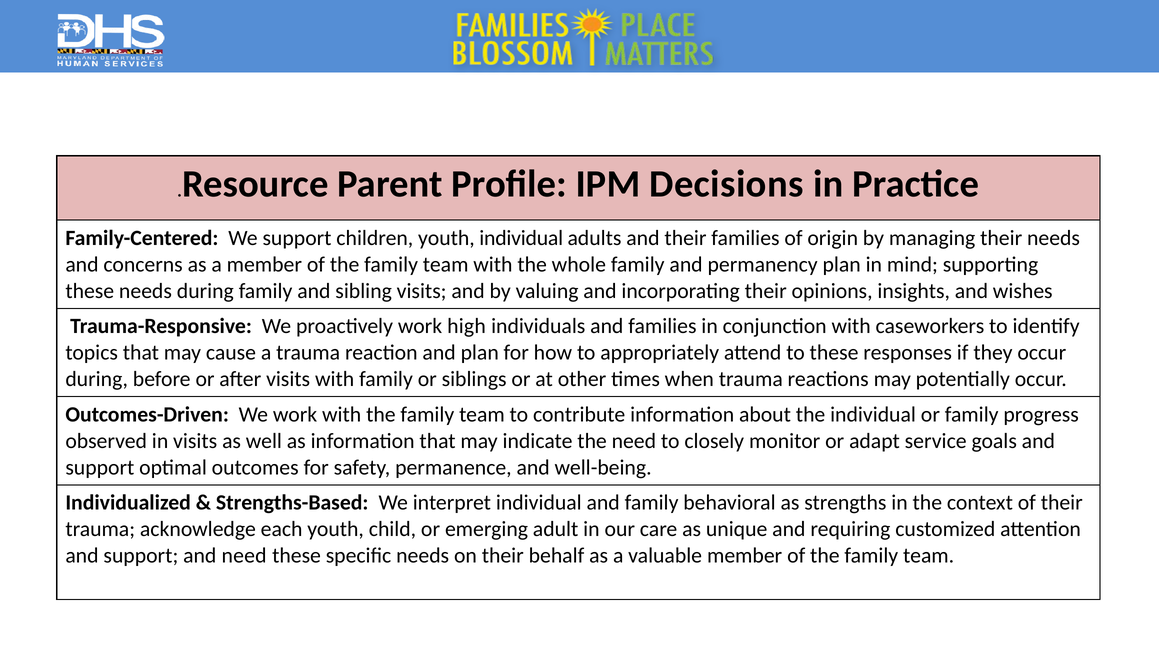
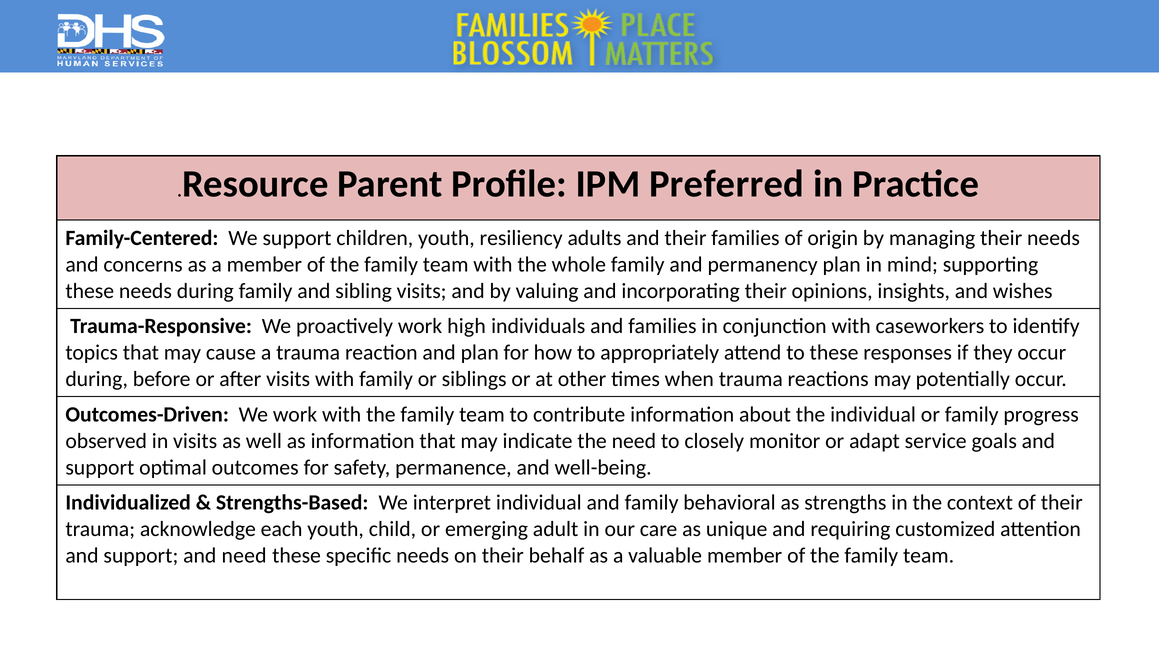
Decisions: Decisions -> Preferred
youth individual: individual -> resiliency
